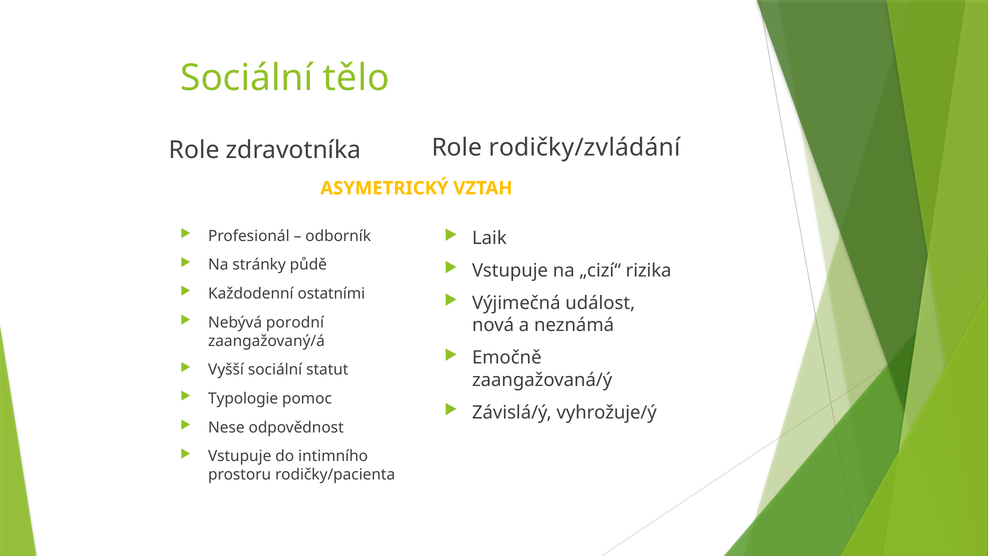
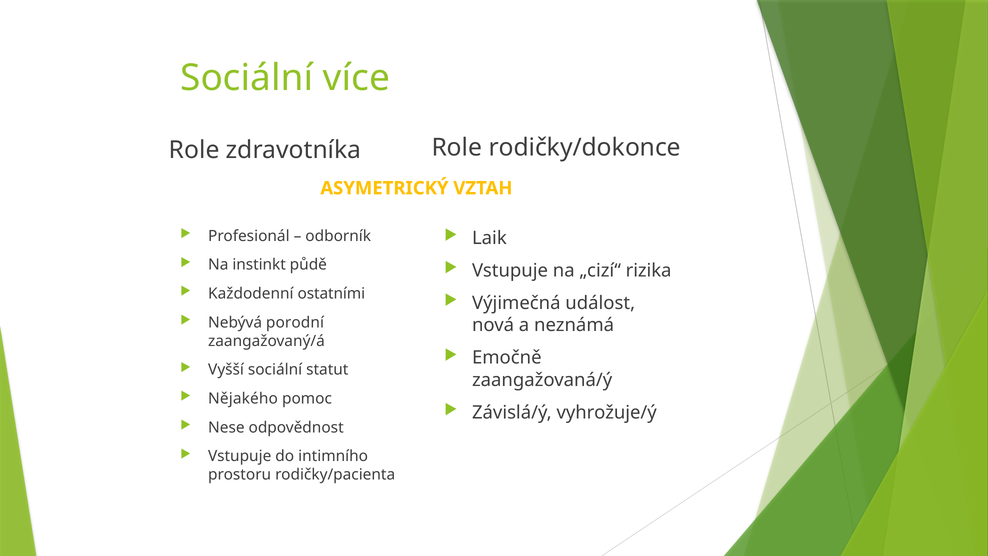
tělo: tělo -> více
rodičky/zvládání: rodičky/zvládání -> rodičky/dokonce
stránky: stránky -> instinkt
Typologie: Typologie -> Nějakého
